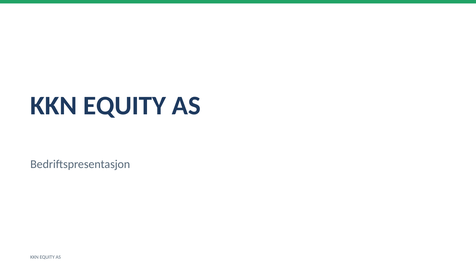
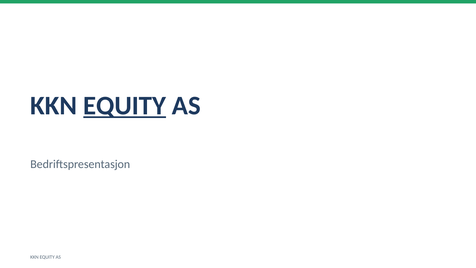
EQUITY at (125, 106) underline: none -> present
